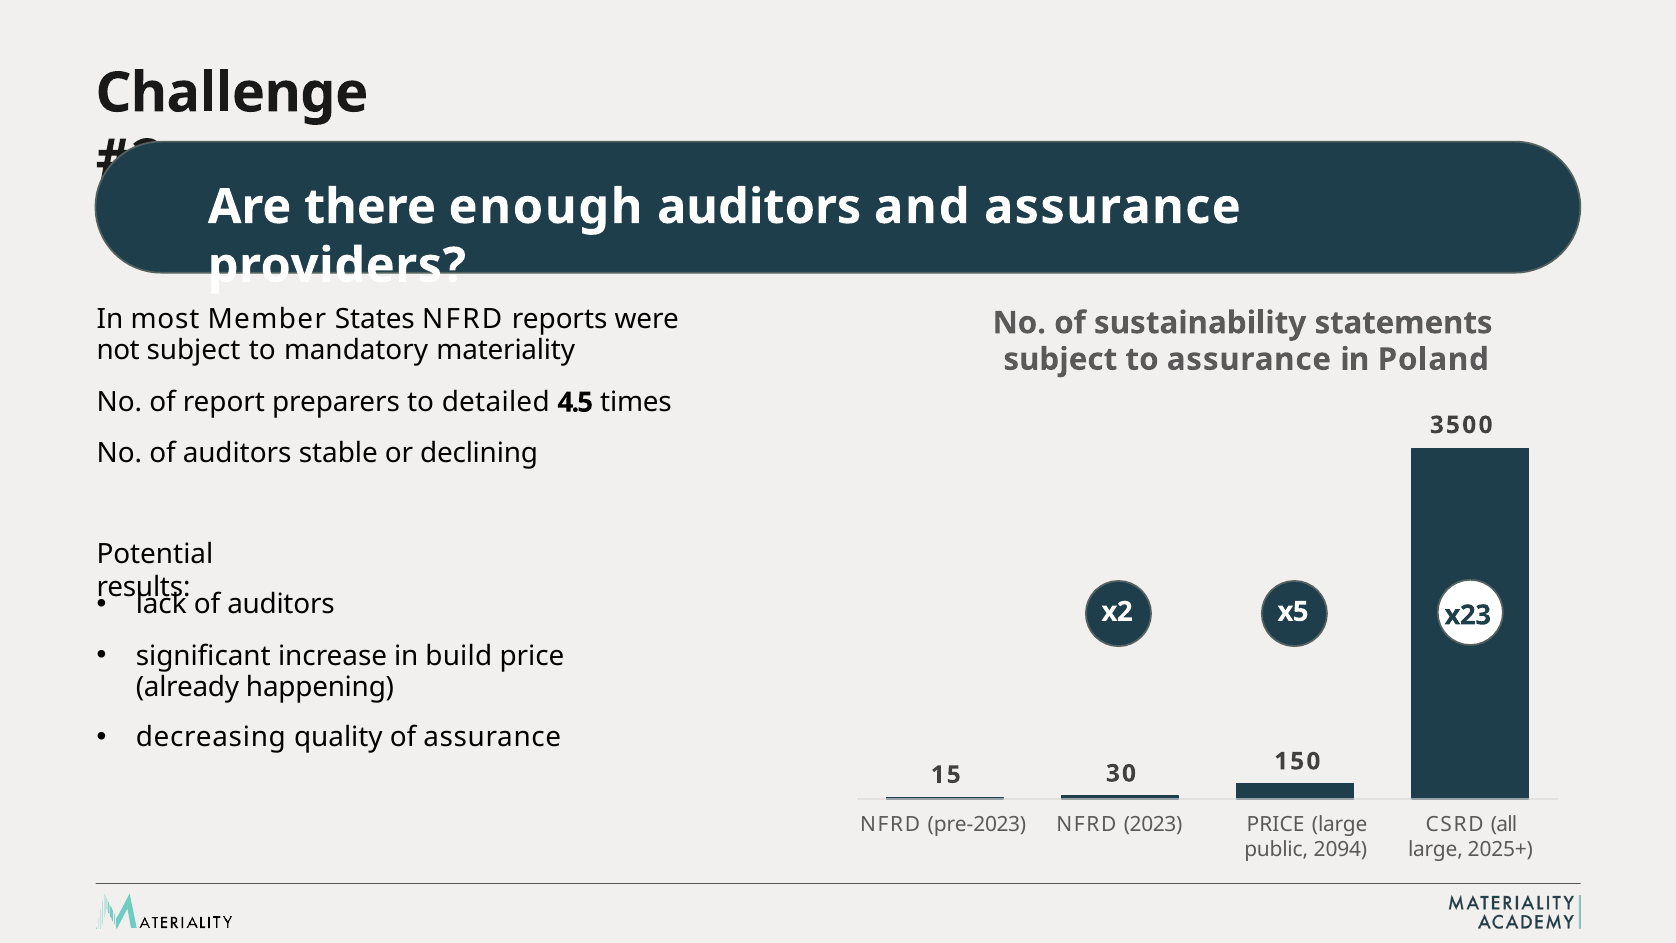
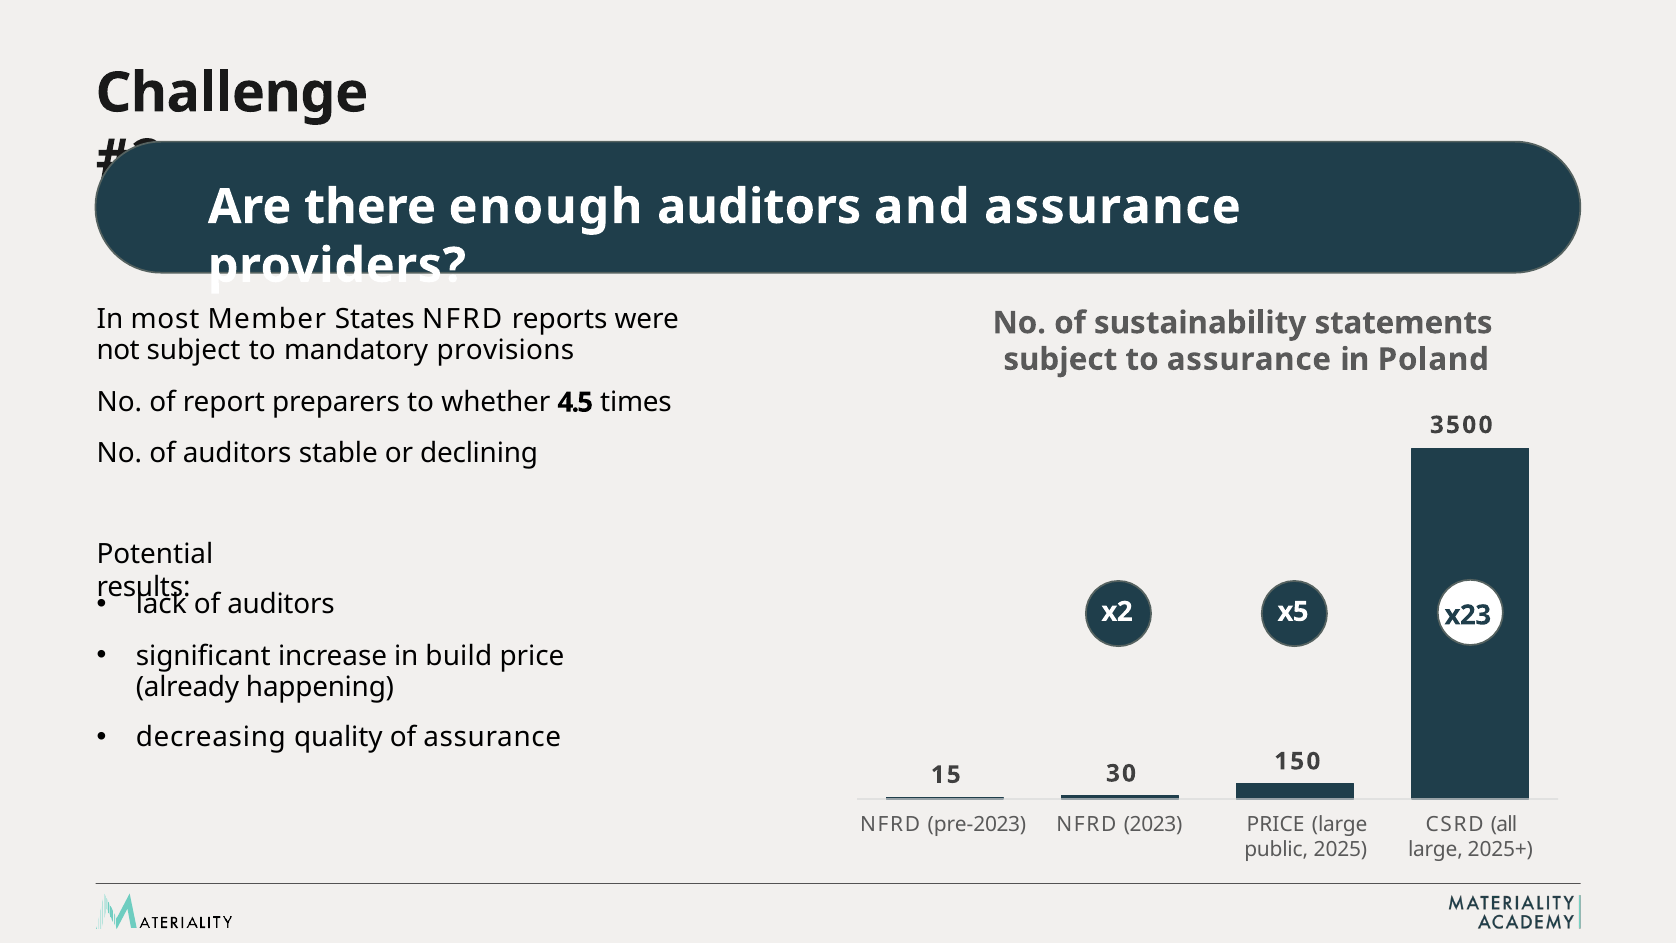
materiality: materiality -> provisions
detailed: detailed -> whether
2094: 2094 -> 2025
